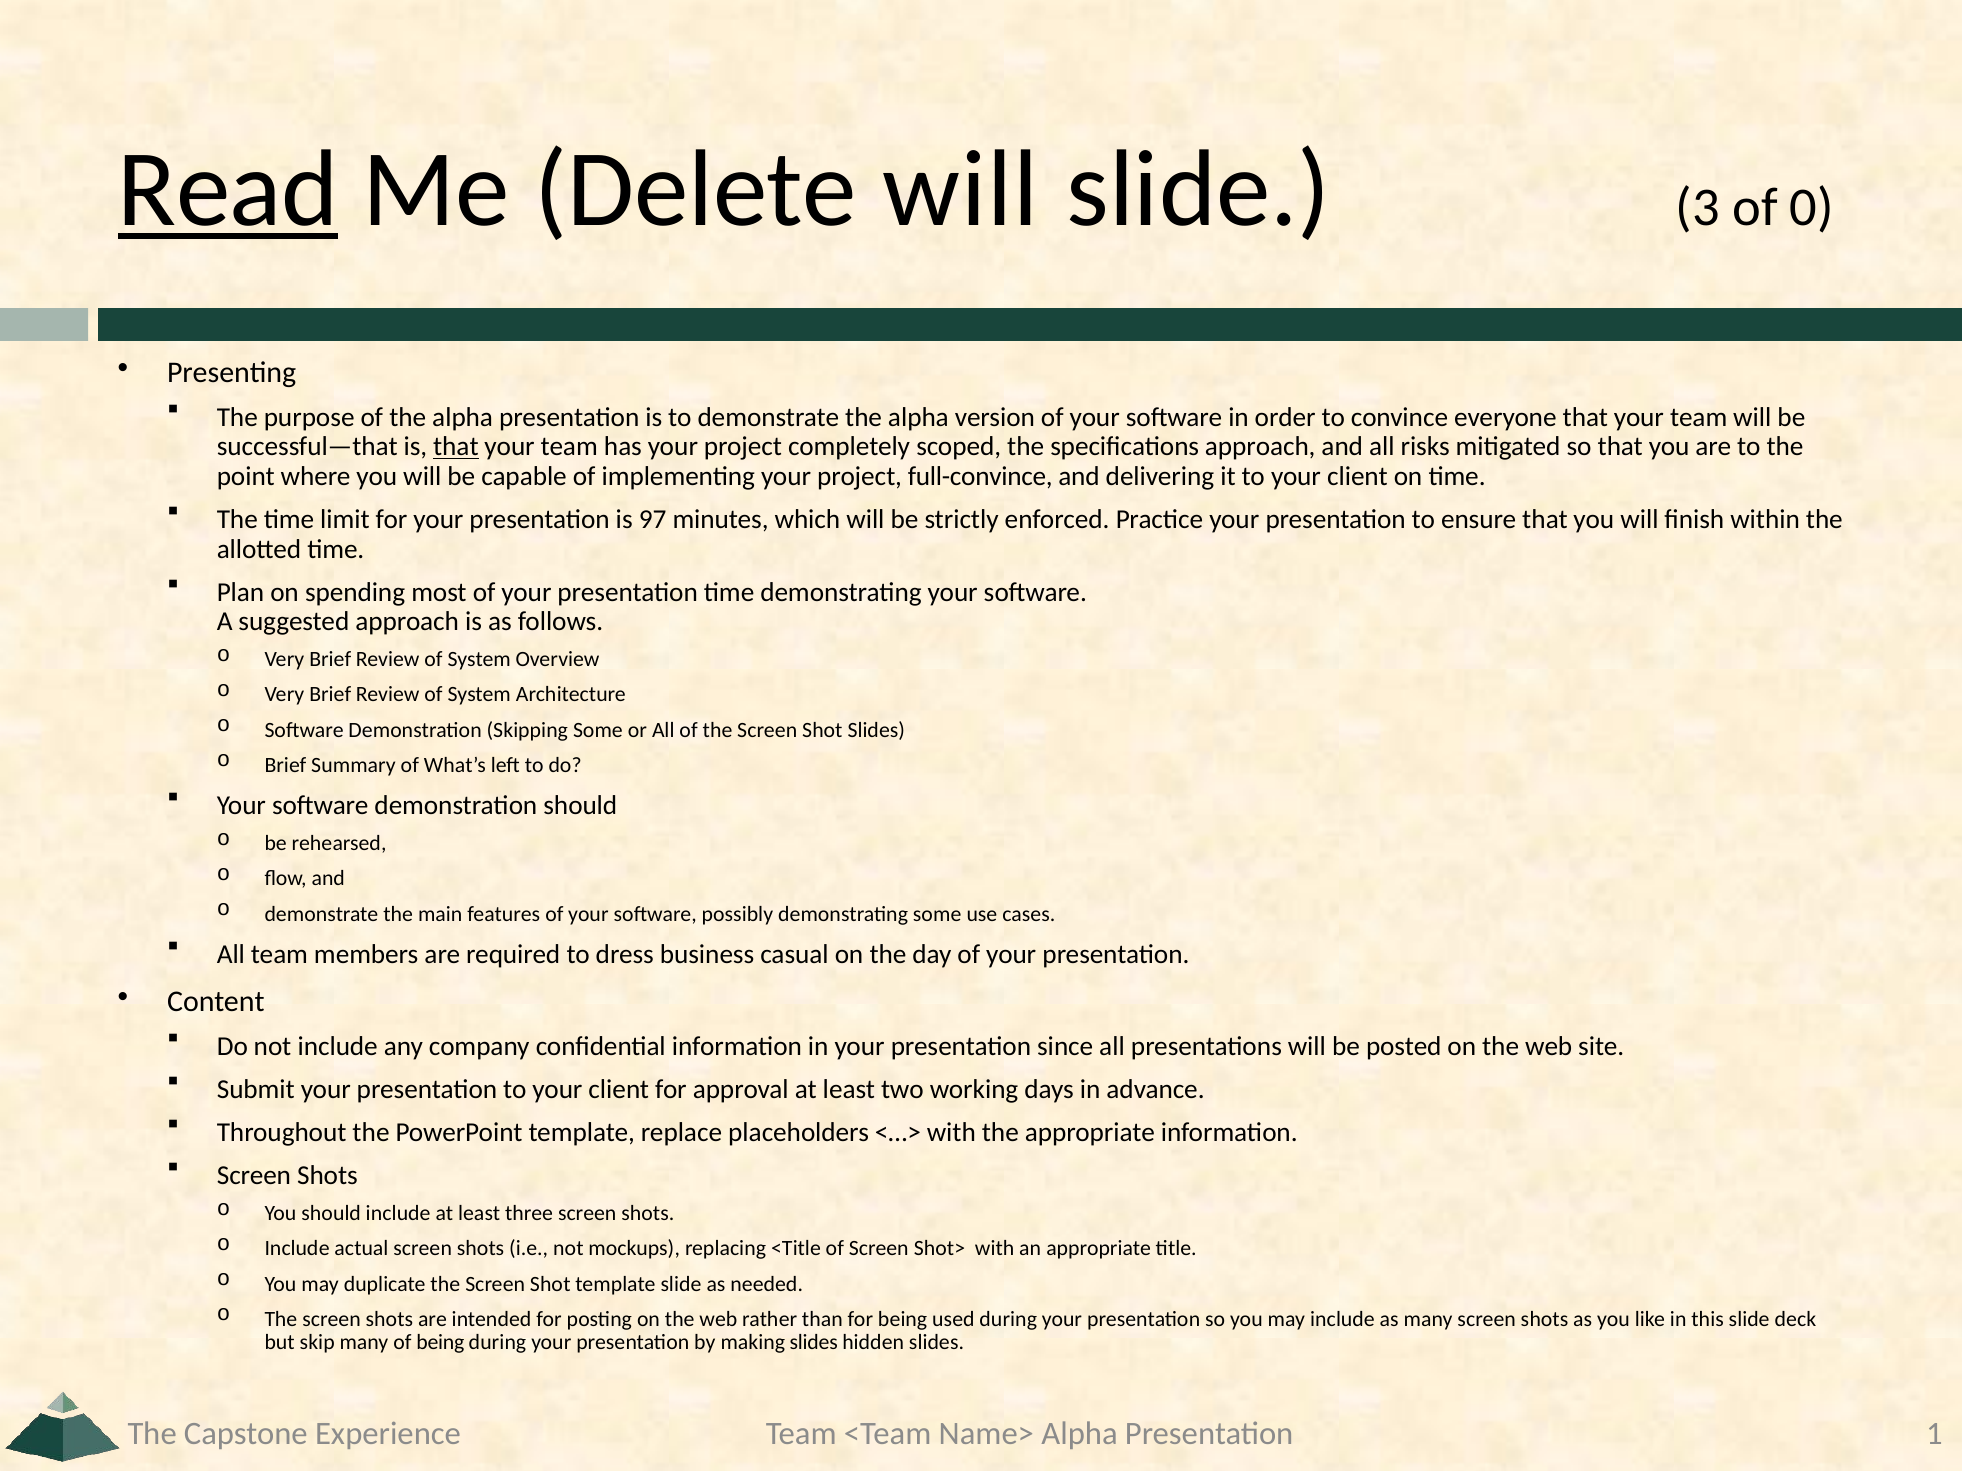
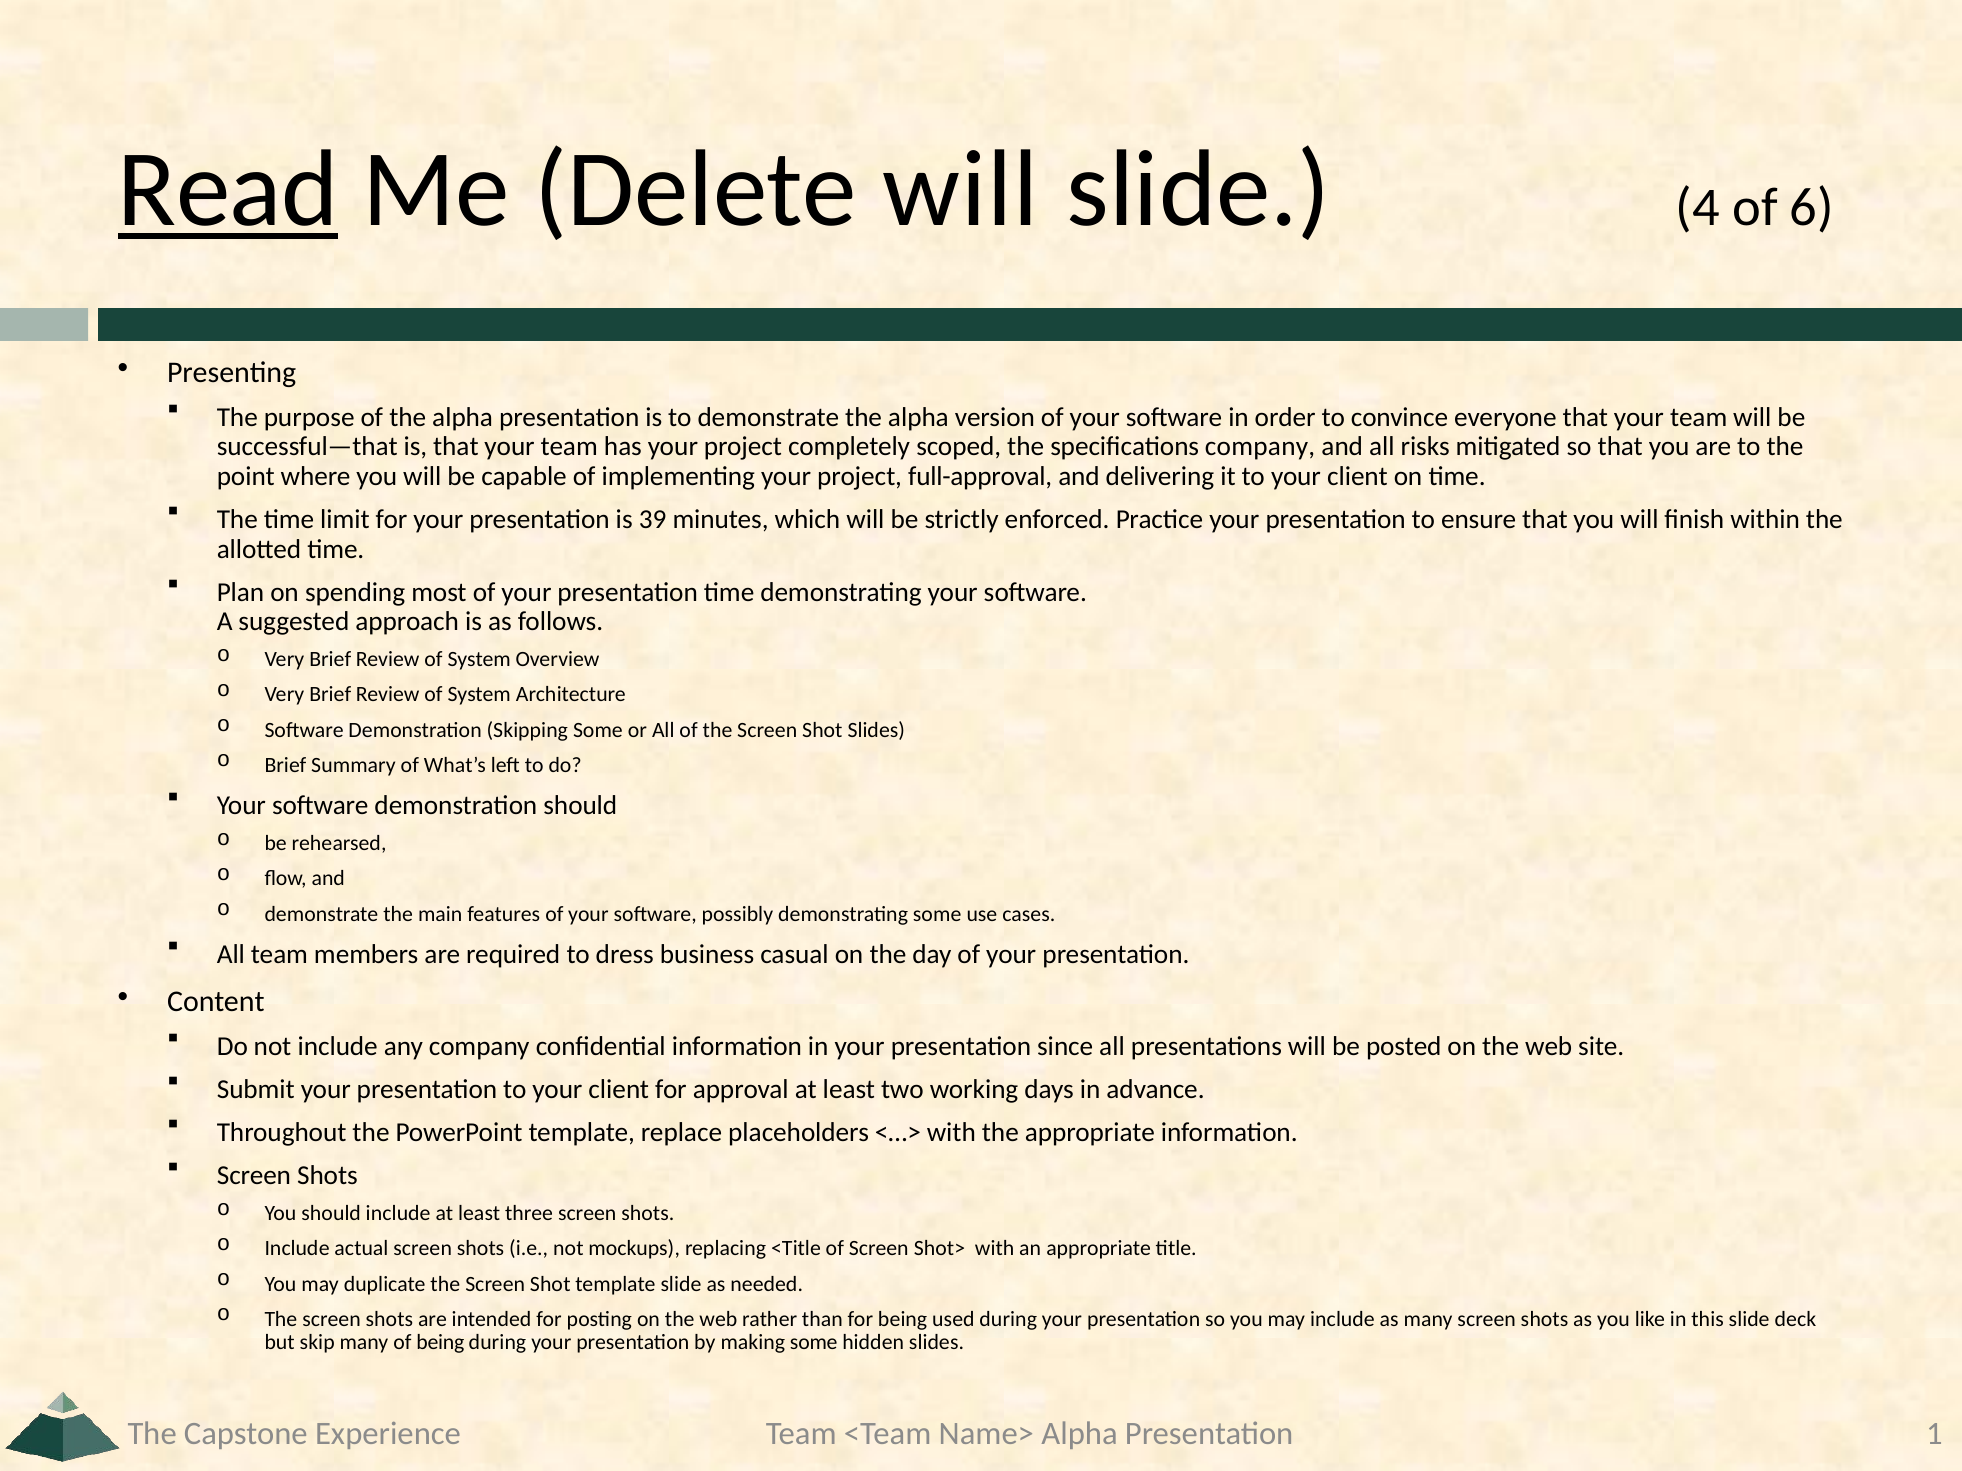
3: 3 -> 4
0: 0 -> 6
that at (456, 447) underline: present -> none
specifications approach: approach -> company
full-convince: full-convince -> full-approval
97: 97 -> 39
making slides: slides -> some
